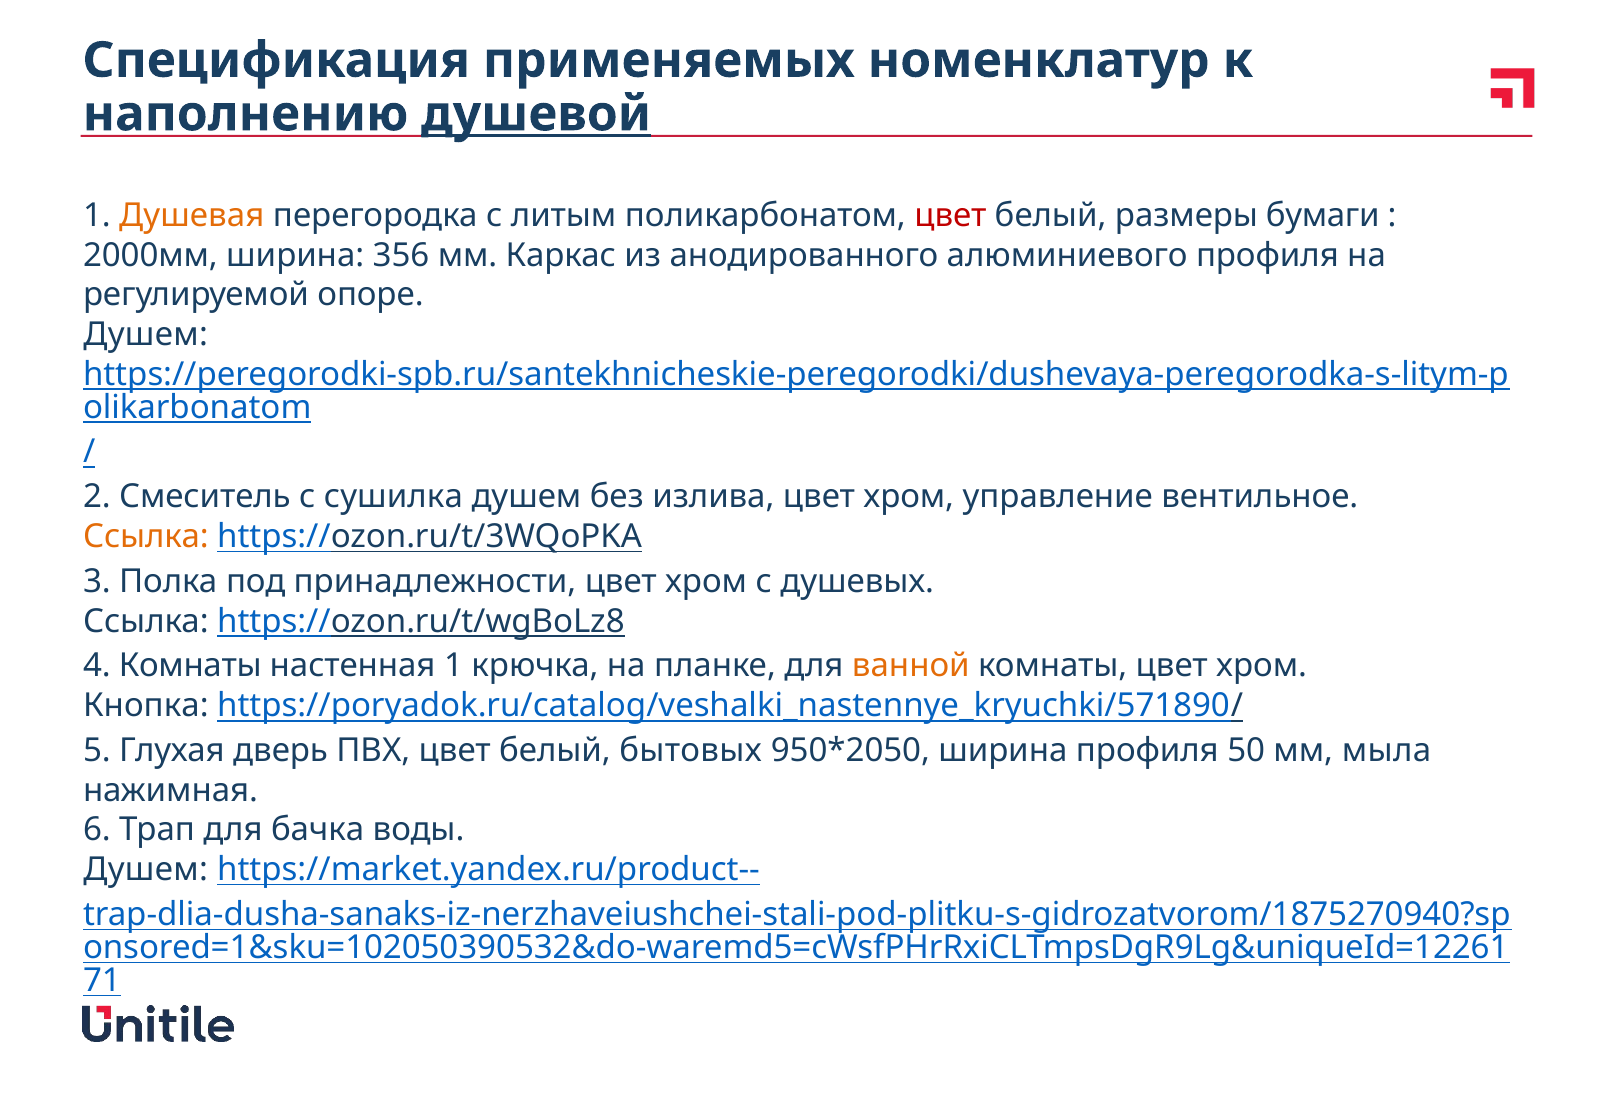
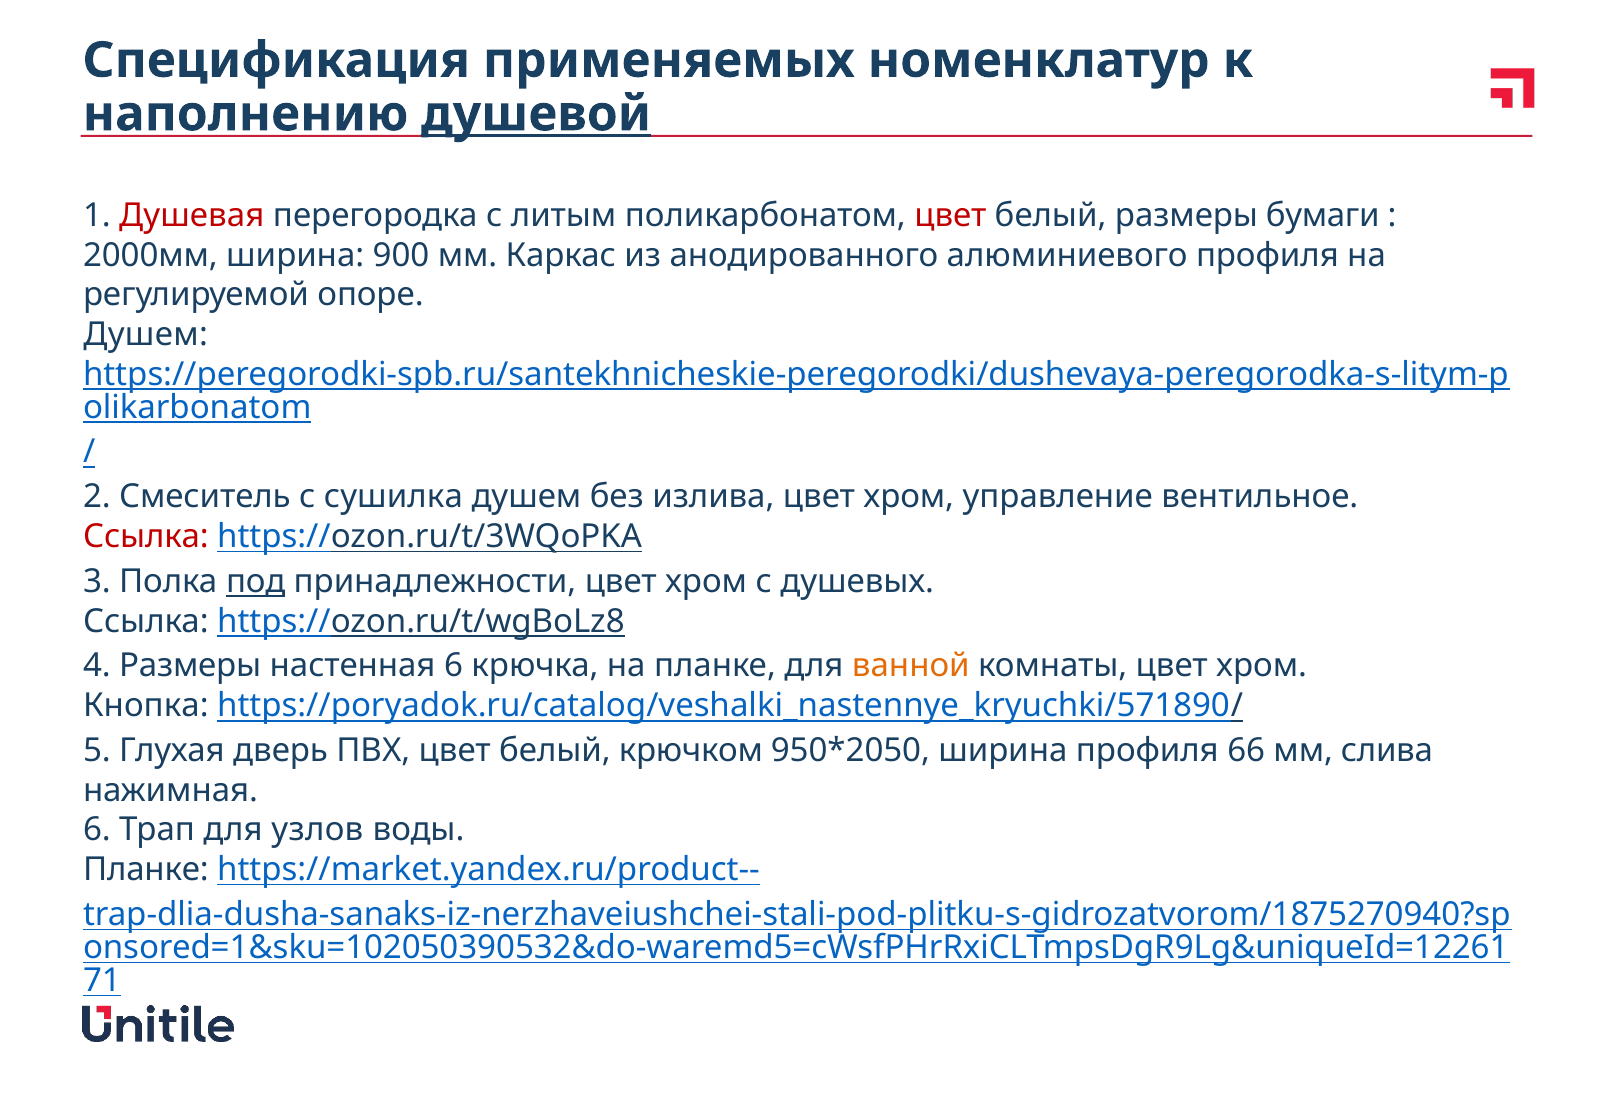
Душевая colour: orange -> red
356: 356 -> 900
Ссылка at (146, 537) colour: orange -> red
под underline: none -> present
4 Комнаты: Комнаты -> Размеры
настенная 1: 1 -> 6
бытовых: бытовых -> крючком
50: 50 -> 66
мыла: мыла -> слива
бачка: бачка -> узлов
Душем at (146, 870): Душем -> Планке
